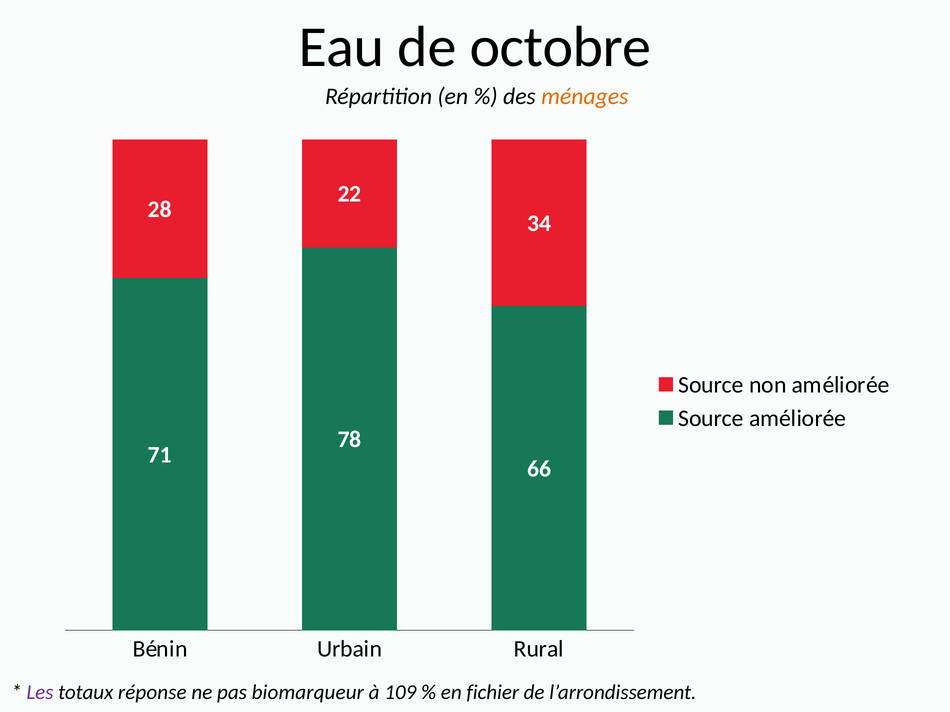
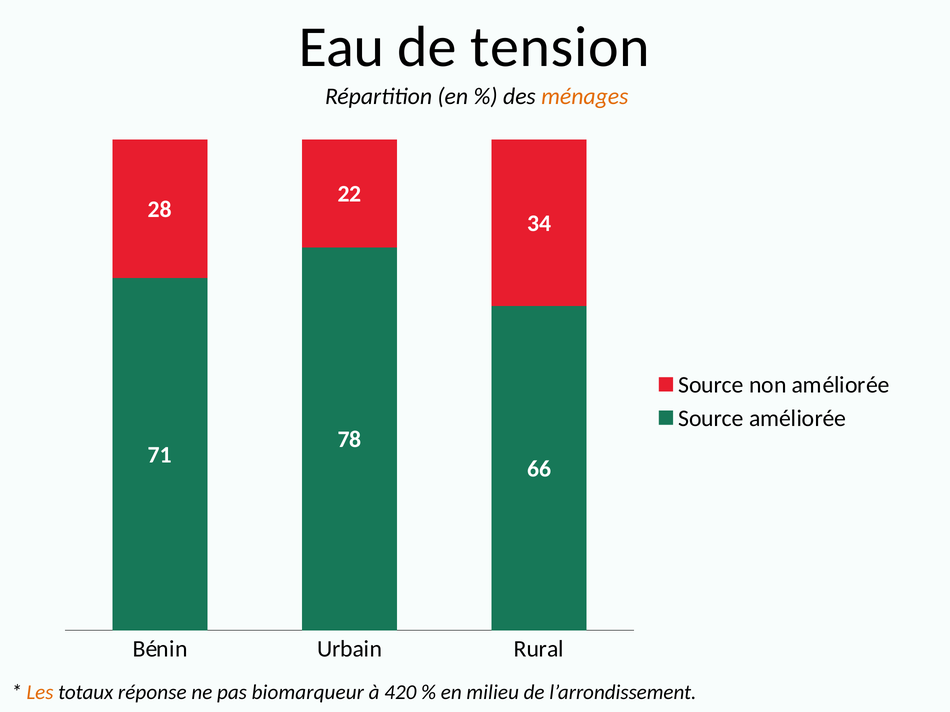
octobre: octobre -> tension
Les colour: purple -> orange
109: 109 -> 420
fichier: fichier -> milieu
